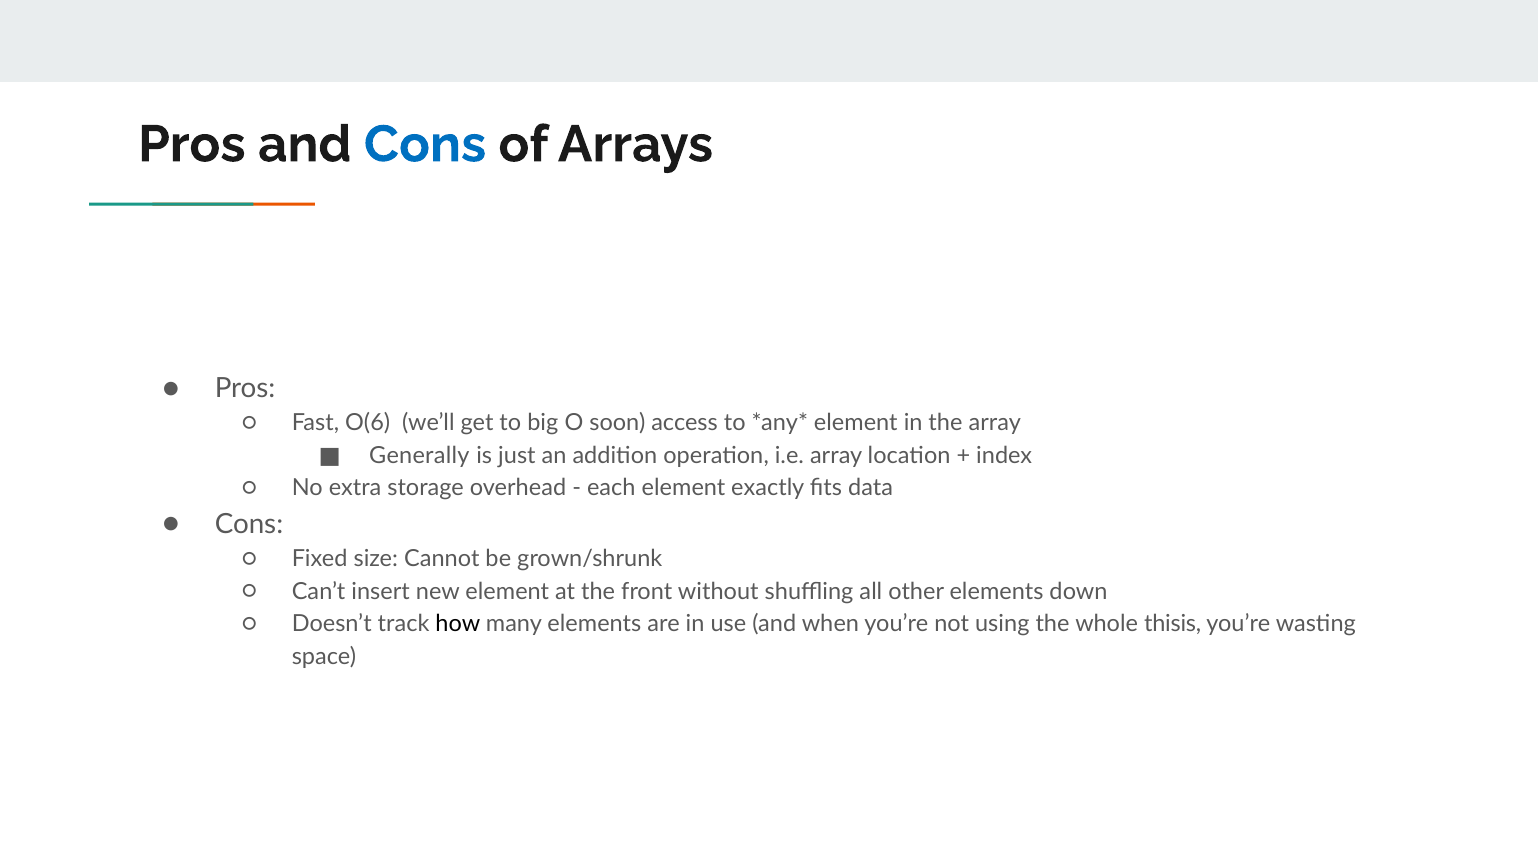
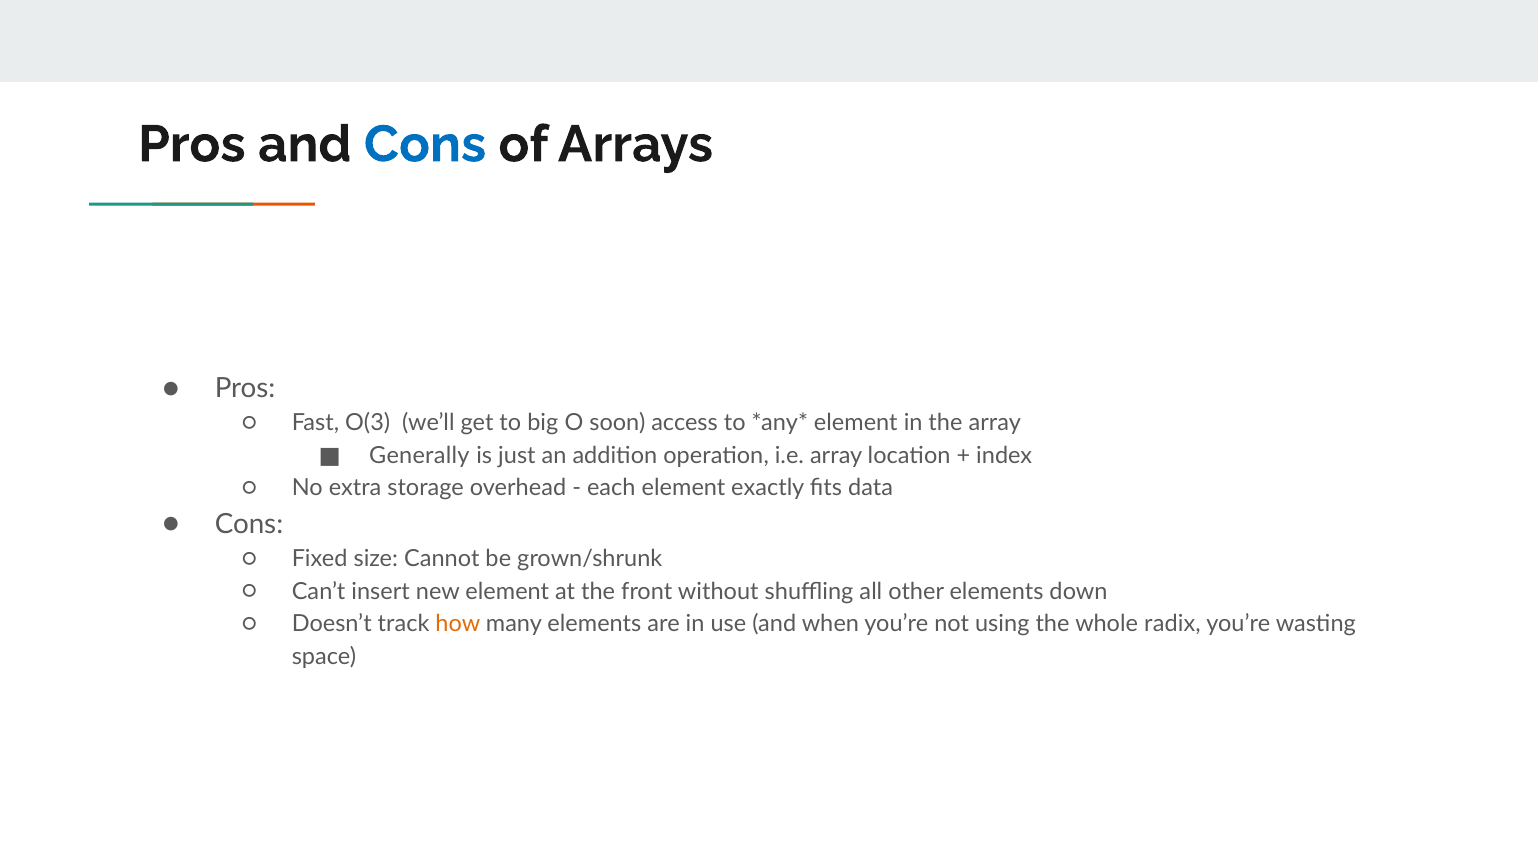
O(6: O(6 -> O(3
how colour: black -> orange
thisis: thisis -> radix
